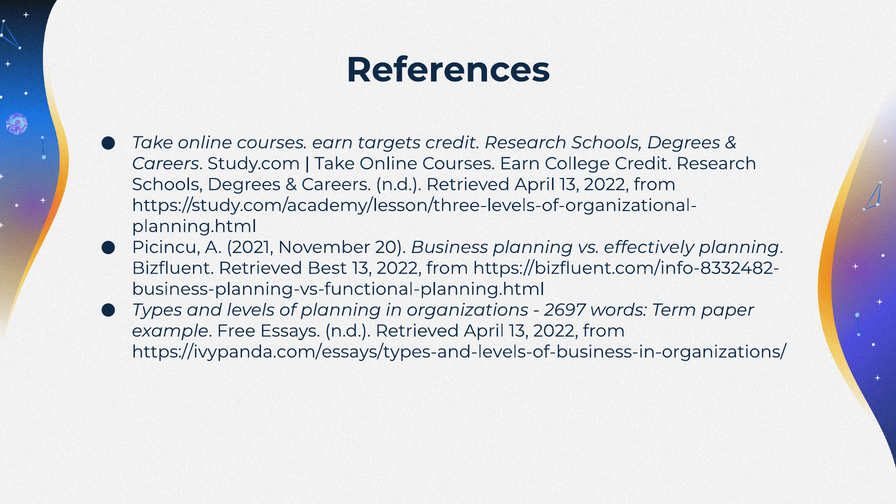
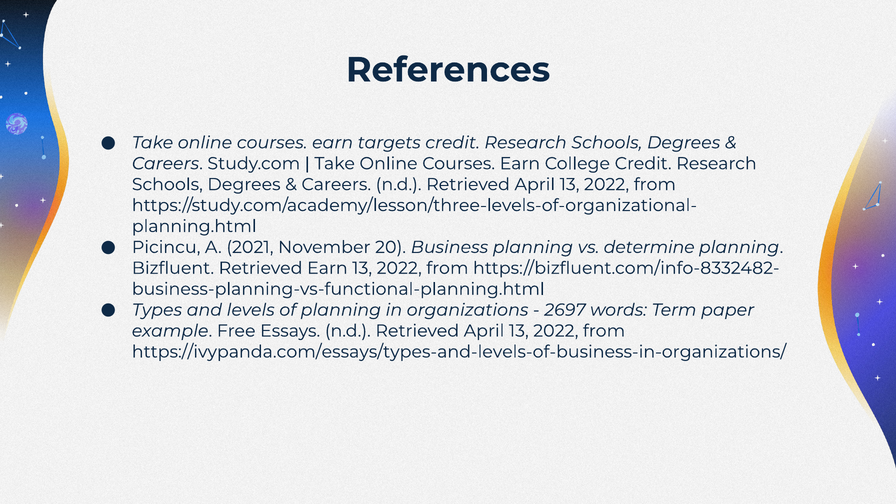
effectively: effectively -> determine
Retrieved Best: Best -> Earn
